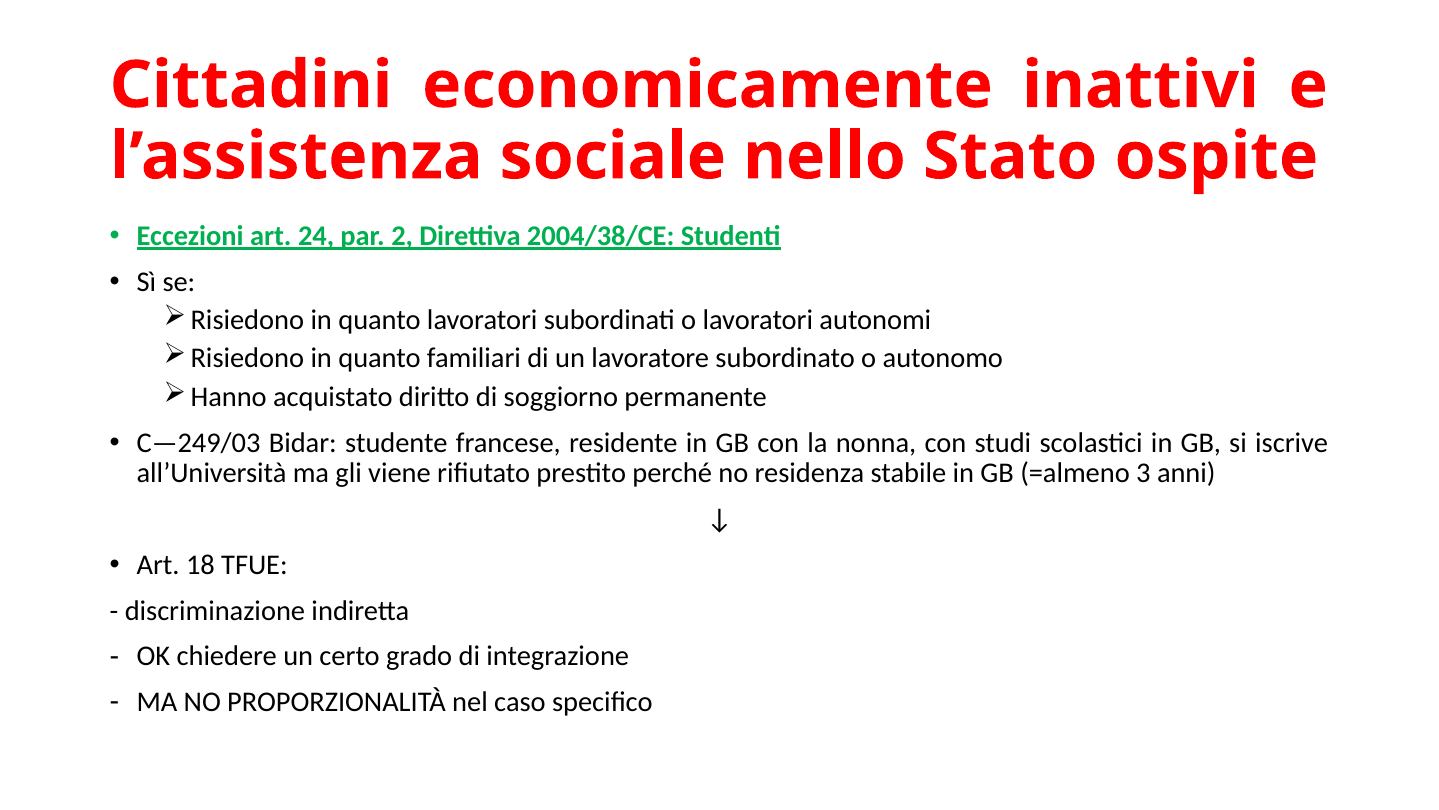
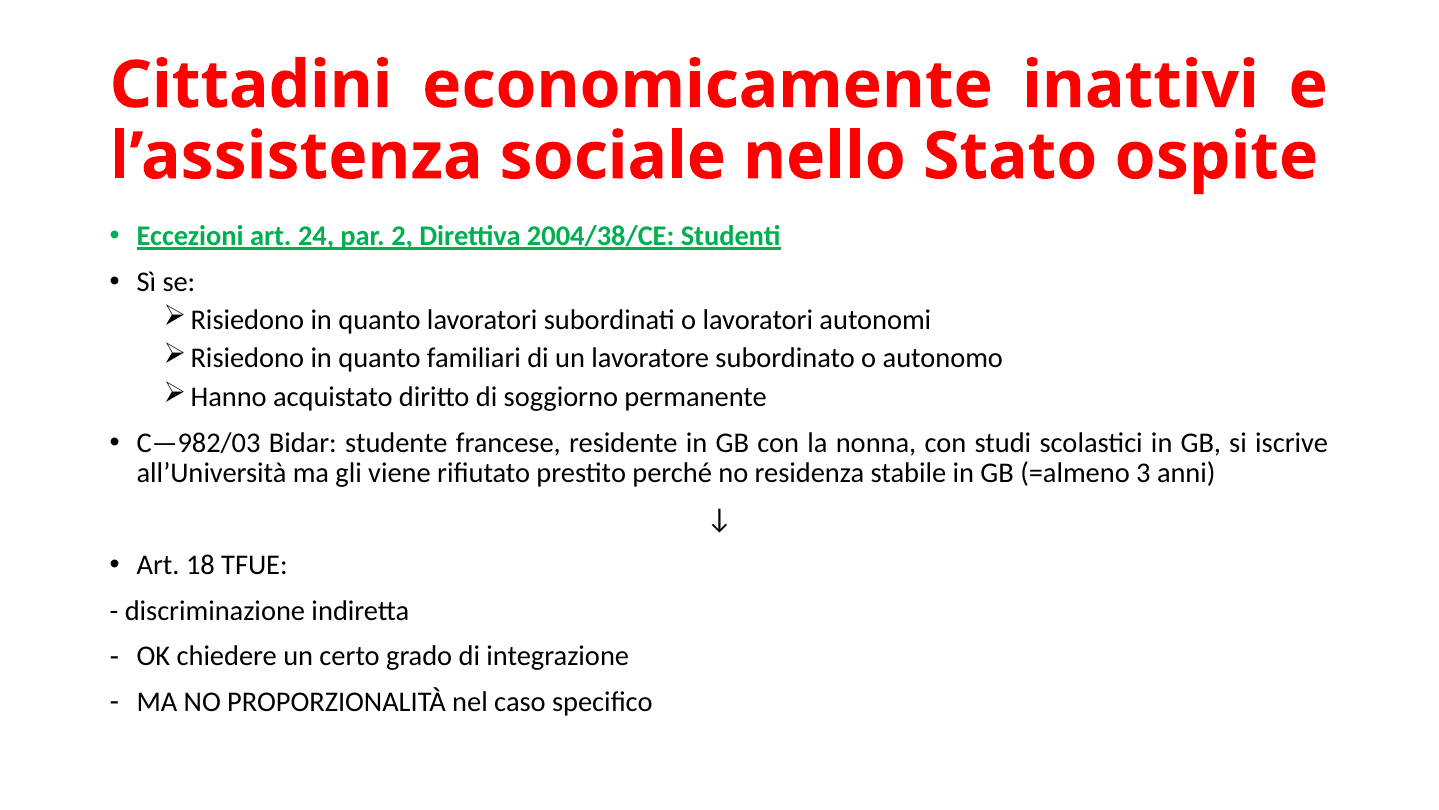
C—249/03: C—249/03 -> C—982/03
